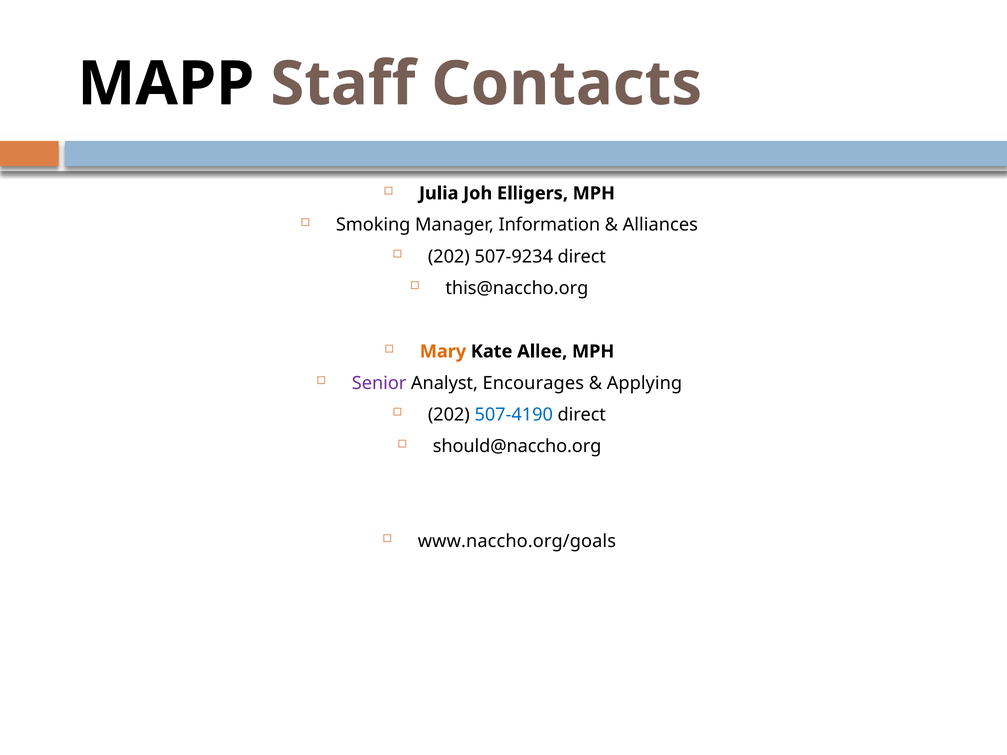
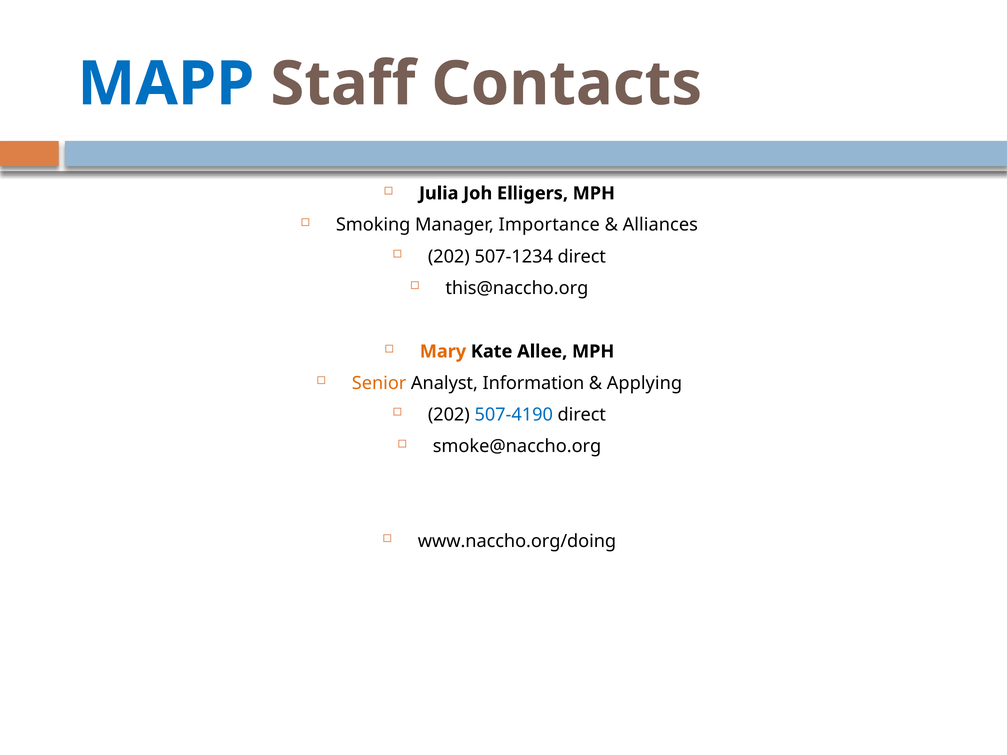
MAPP colour: black -> blue
Information: Information -> Importance
507-9234: 507-9234 -> 507-1234
Senior colour: purple -> orange
Encourages: Encourages -> Information
should@naccho.org: should@naccho.org -> smoke@naccho.org
www.naccho.org/goals: www.naccho.org/goals -> www.naccho.org/doing
